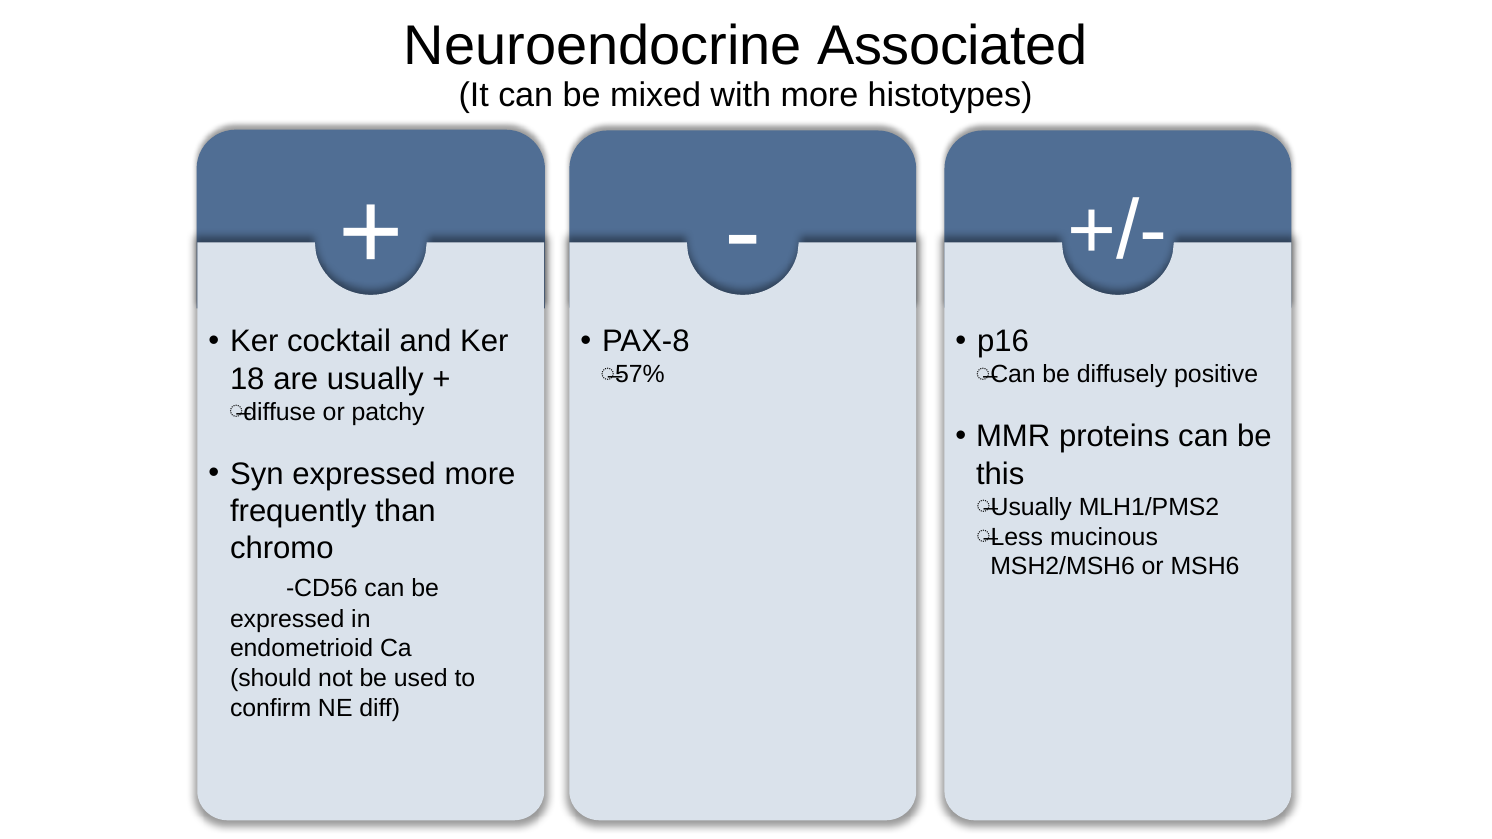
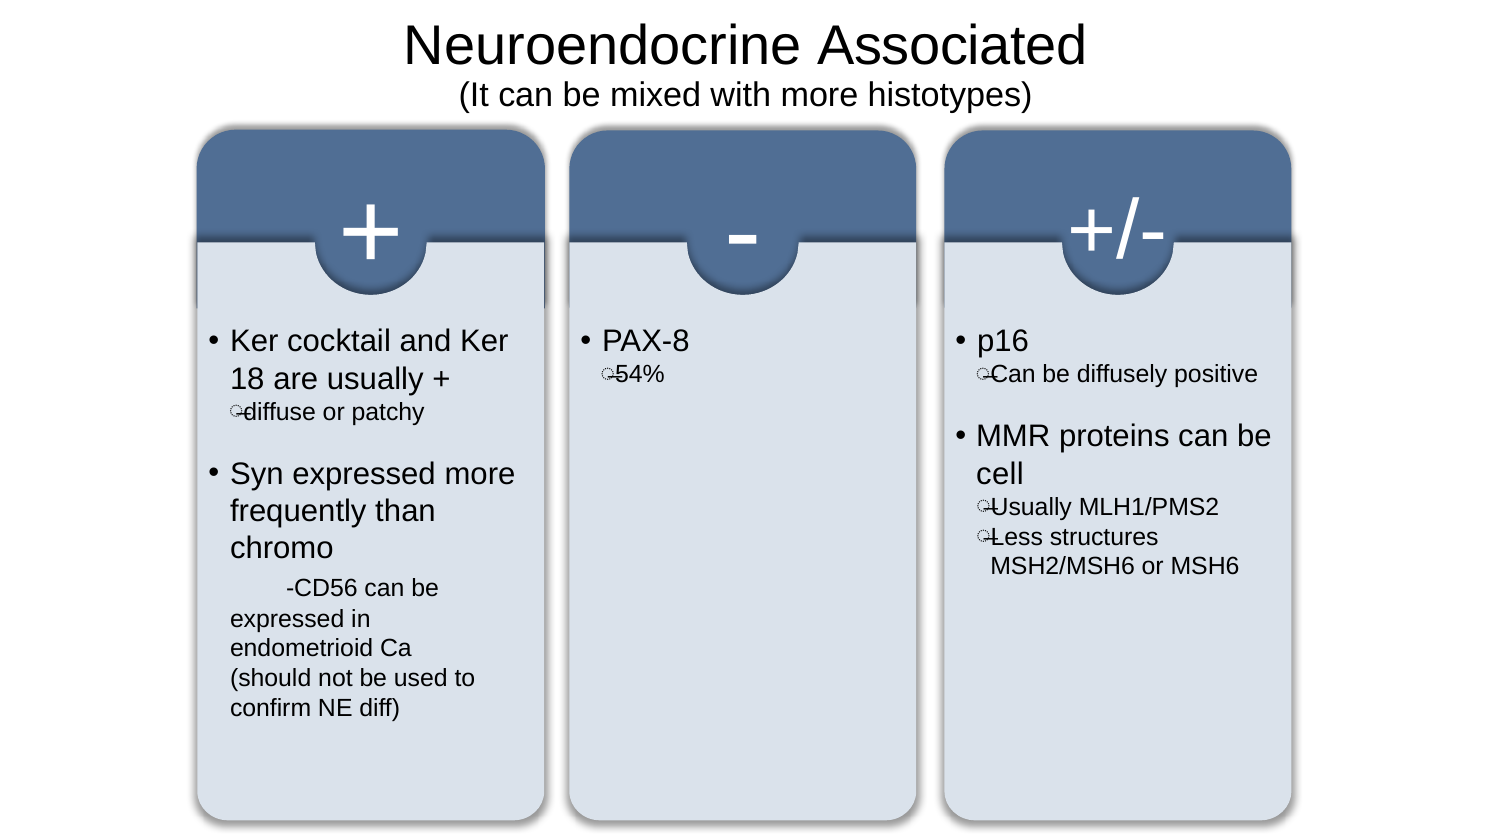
57%: 57% -> 54%
this: this -> cell
mucinous: mucinous -> structures
